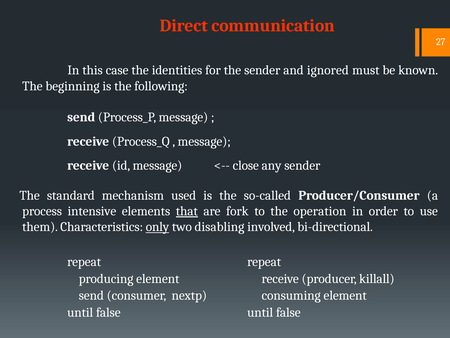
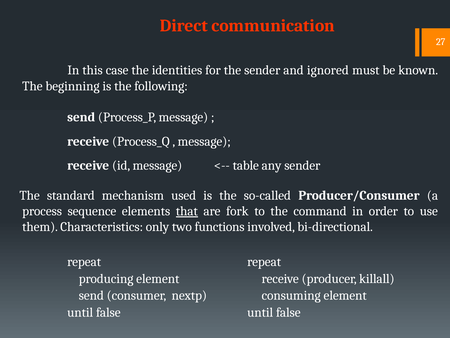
close: close -> table
intensive: intensive -> sequence
operation: operation -> command
only underline: present -> none
disabling: disabling -> functions
